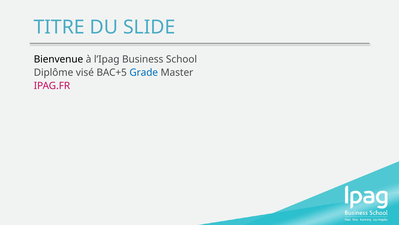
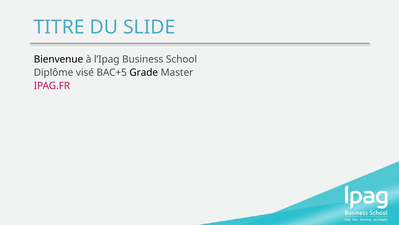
Grade colour: blue -> black
